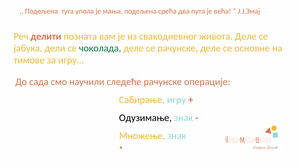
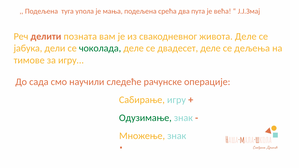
се рачунске: рачунске -> двадесет
основне: основне -> дељења
Одузимање colour: black -> green
